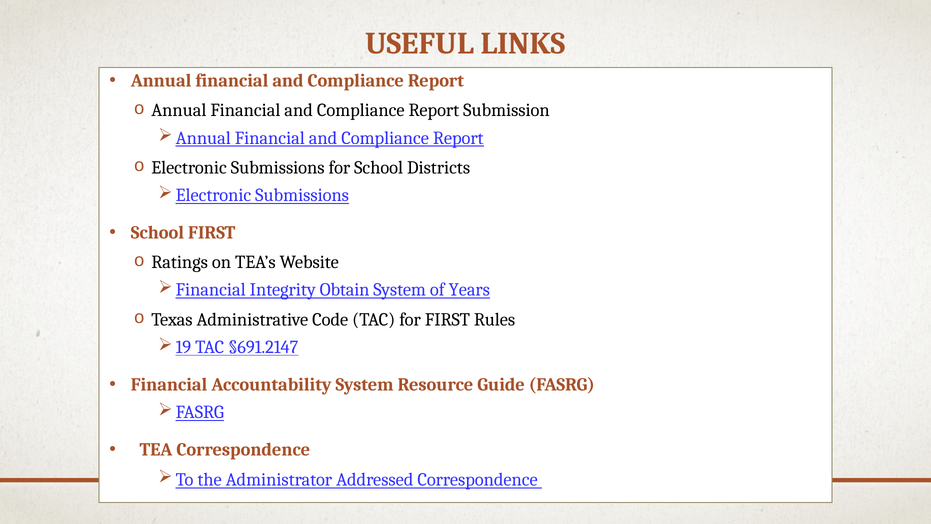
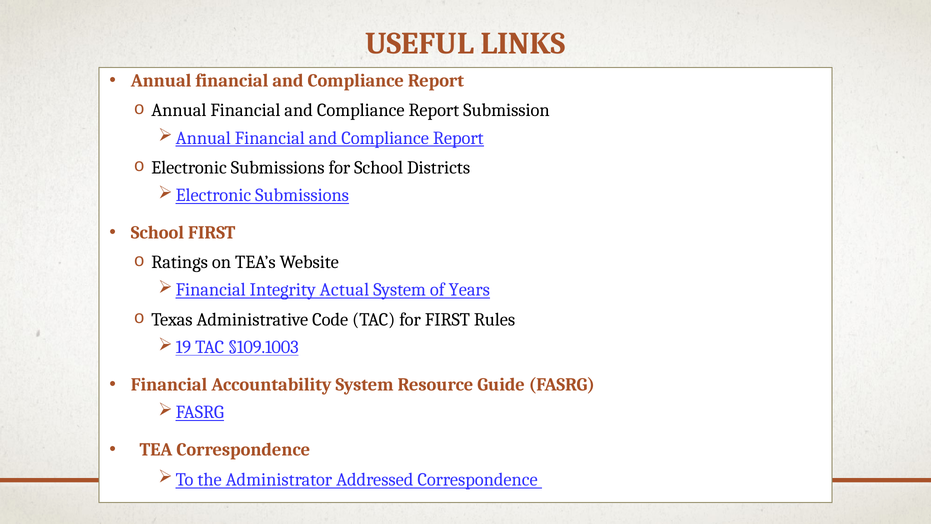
Obtain: Obtain -> Actual
§691.2147: §691.2147 -> §109.1003
